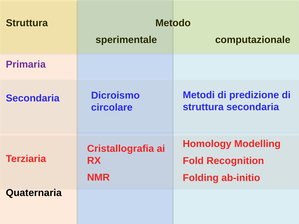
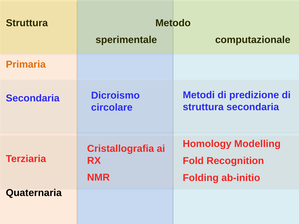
Primaria colour: purple -> orange
